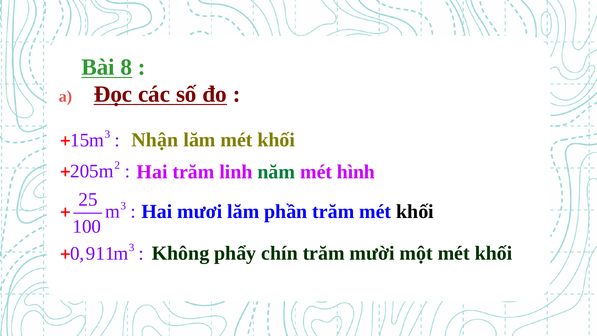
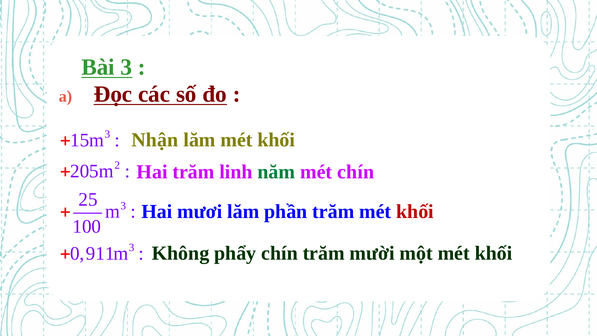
Bài 8: 8 -> 3
mét hình: hình -> chín
khối at (415, 211) colour: black -> red
